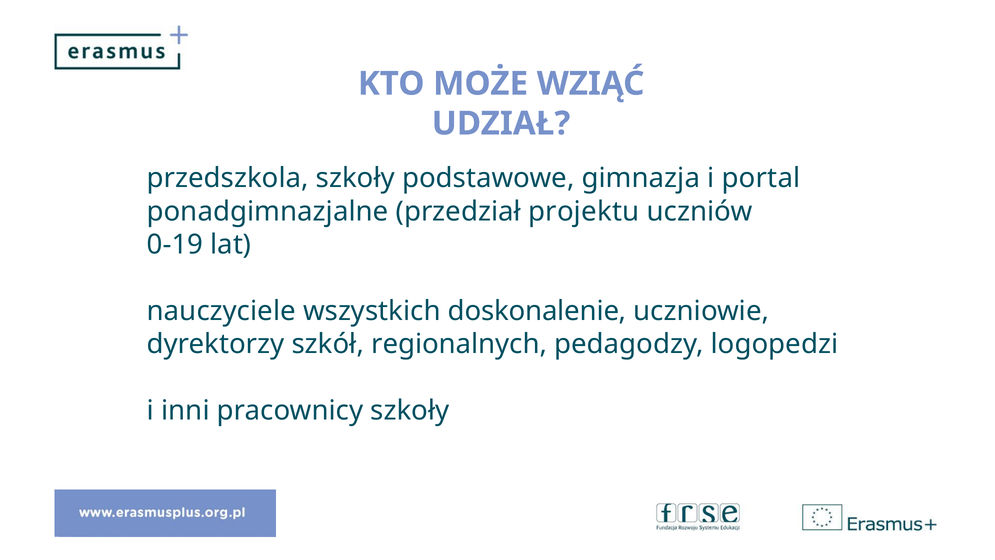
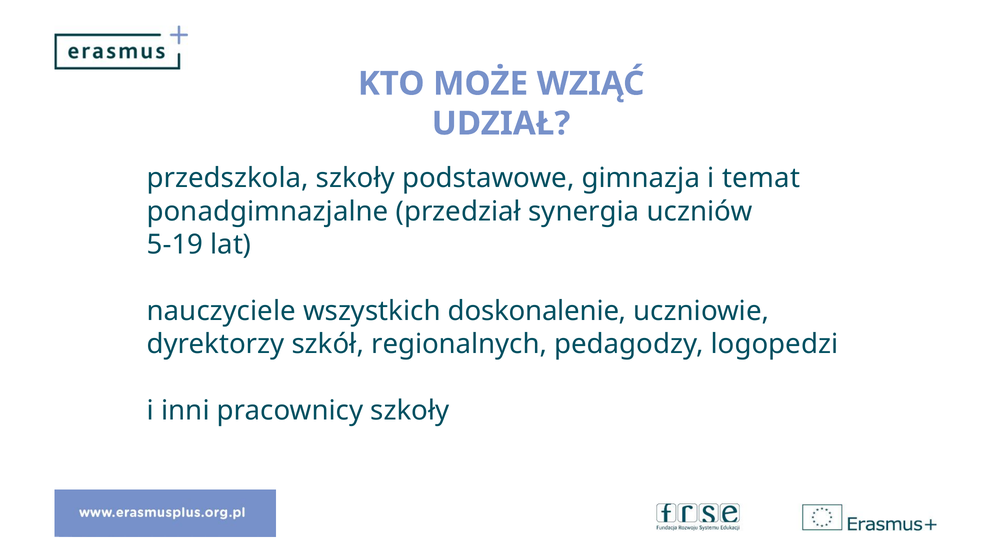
portal: portal -> temat
projektu: projektu -> synergia
0-19: 0-19 -> 5-19
